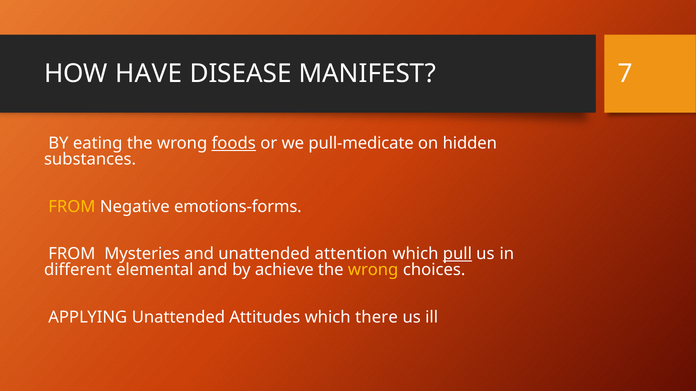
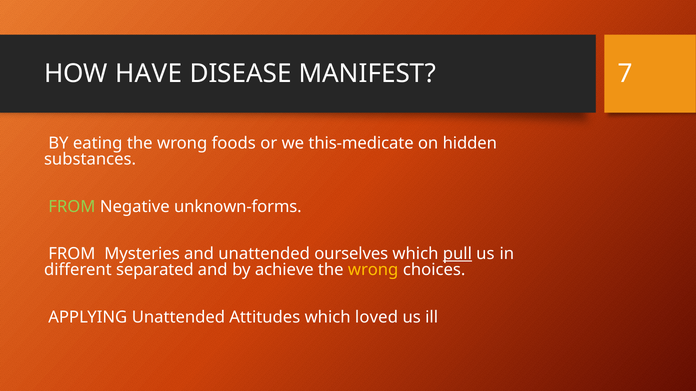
foods underline: present -> none
pull-medicate: pull-medicate -> this-medicate
FROM at (72, 207) colour: yellow -> light green
emotions-forms: emotions-forms -> unknown-forms
attention: attention -> ourselves
elemental: elemental -> separated
there: there -> loved
